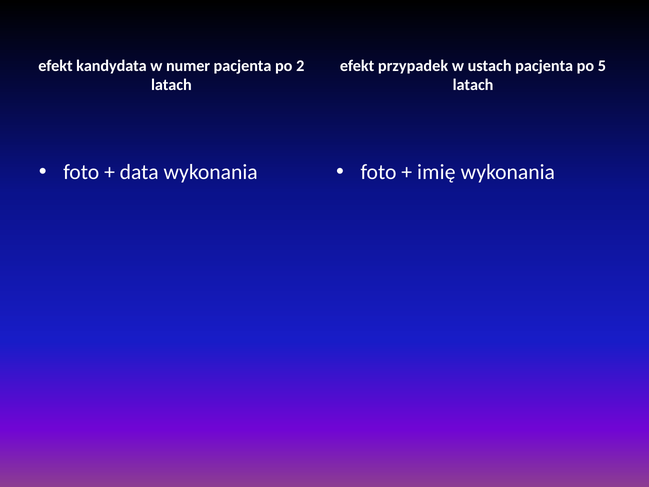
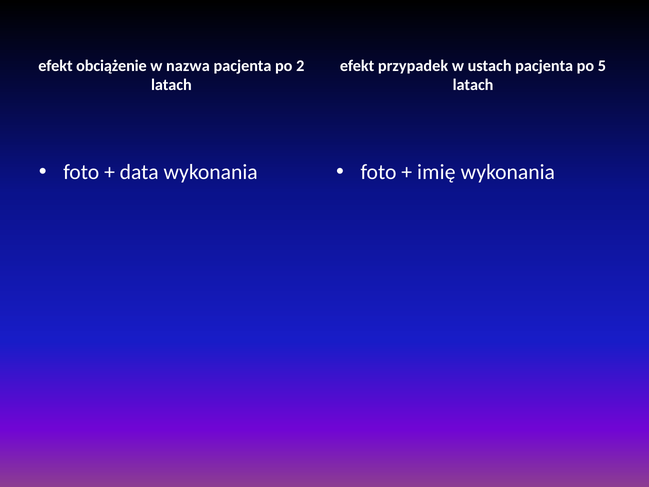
kandydata: kandydata -> obciążenie
numer: numer -> nazwa
